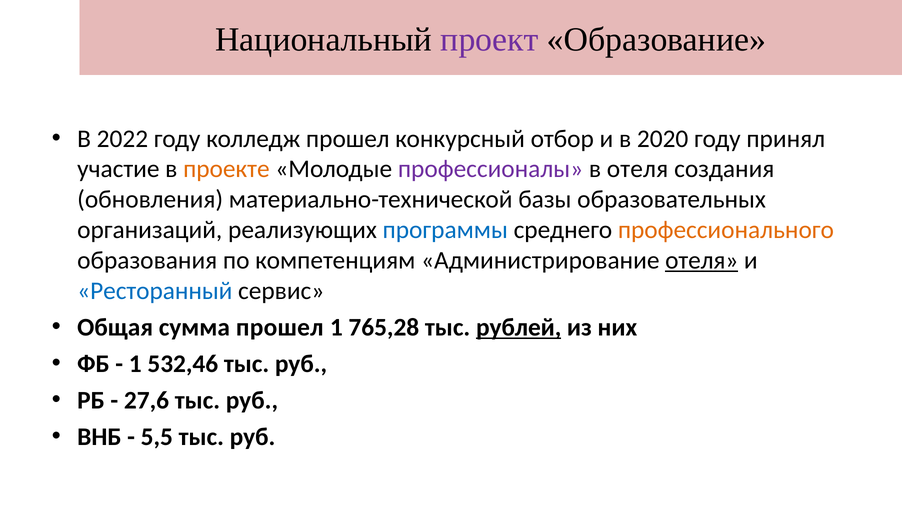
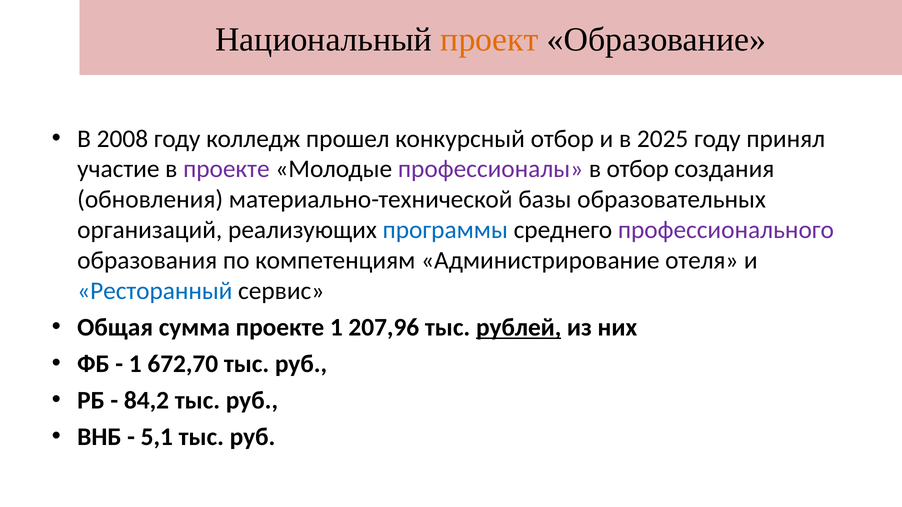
проект colour: purple -> orange
2022: 2022 -> 2008
2020: 2020 -> 2025
проекте at (226, 169) colour: orange -> purple
в отеля: отеля -> отбор
профессионального colour: orange -> purple
отеля at (702, 261) underline: present -> none
сумма прошел: прошел -> проекте
765,28: 765,28 -> 207,96
532,46: 532,46 -> 672,70
27,6: 27,6 -> 84,2
5,5: 5,5 -> 5,1
